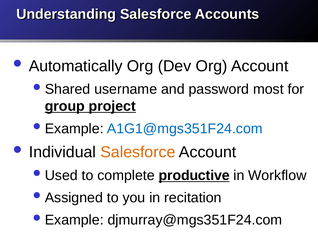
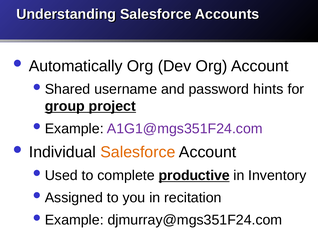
most: most -> hints
A1G1@mgs351F24.com colour: blue -> purple
Workflow: Workflow -> Inventory
